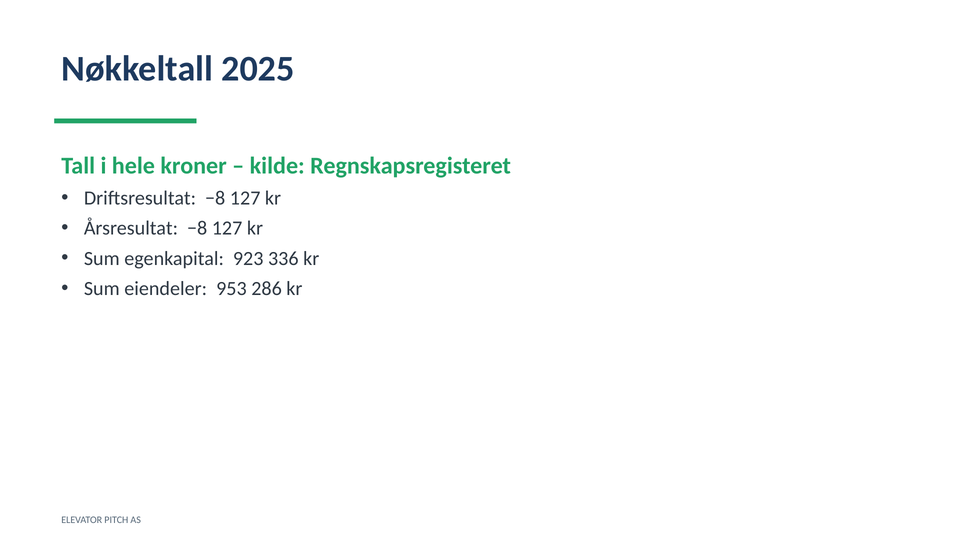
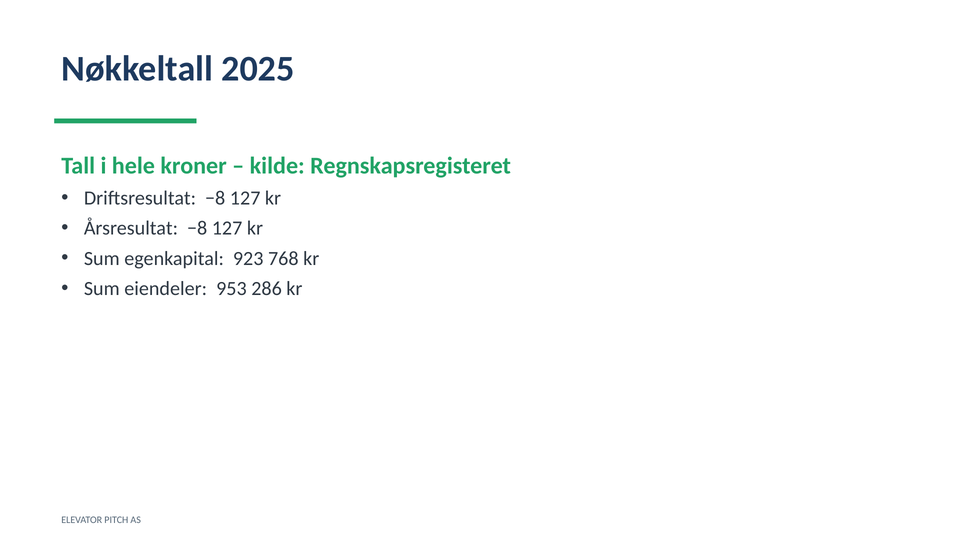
336: 336 -> 768
